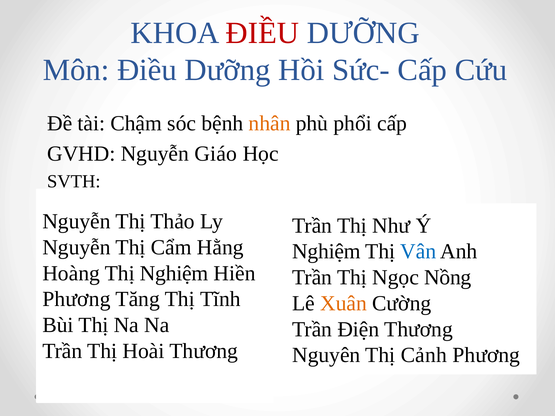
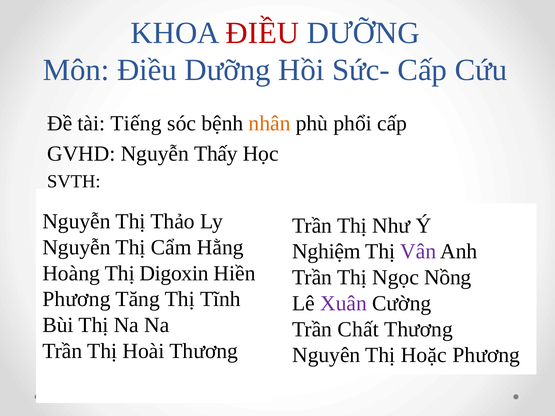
Chậm: Chậm -> Tiếng
Giáo: Giáo -> Thấy
Vân colour: blue -> purple
Thị Nghiệm: Nghiệm -> Digoxin
Xuân colour: orange -> purple
Điện: Điện -> Chất
Cảnh: Cảnh -> Hoặc
